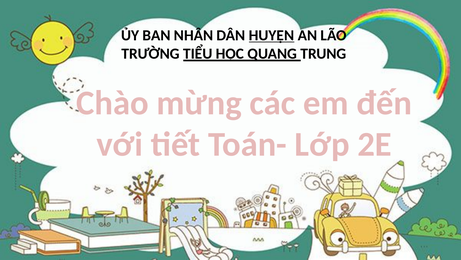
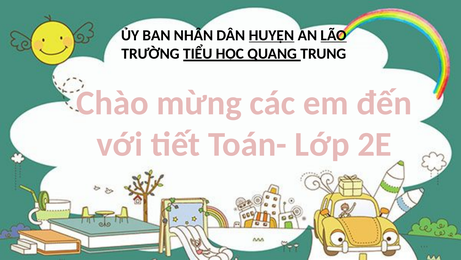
LÃO underline: none -> present
